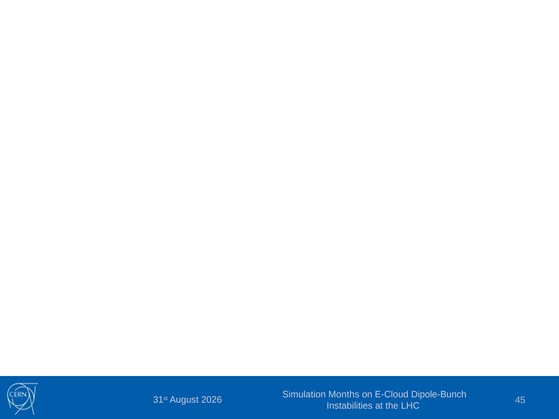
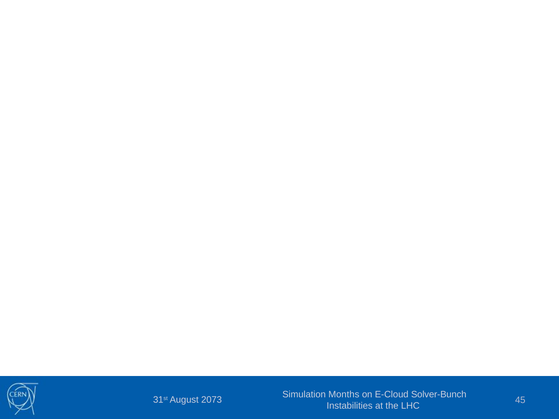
Dipole-Bunch: Dipole-Bunch -> Solver-Bunch
2026: 2026 -> 2073
